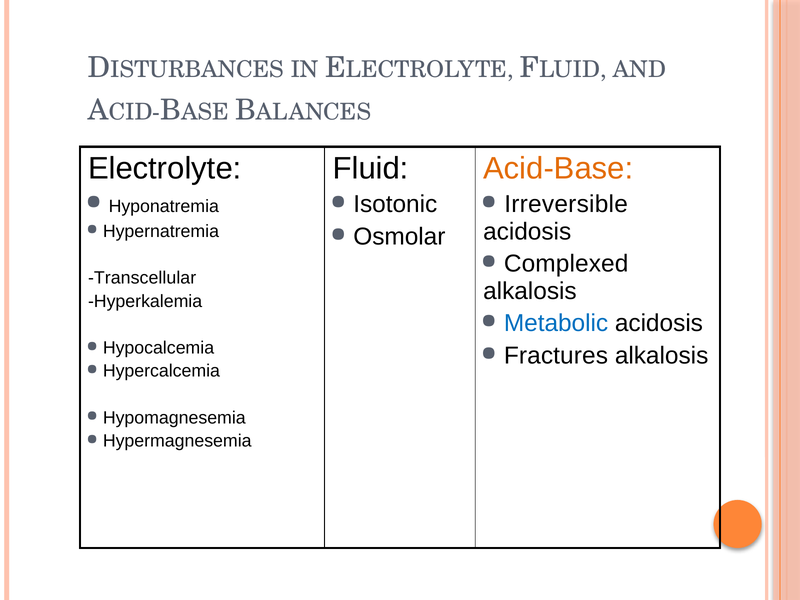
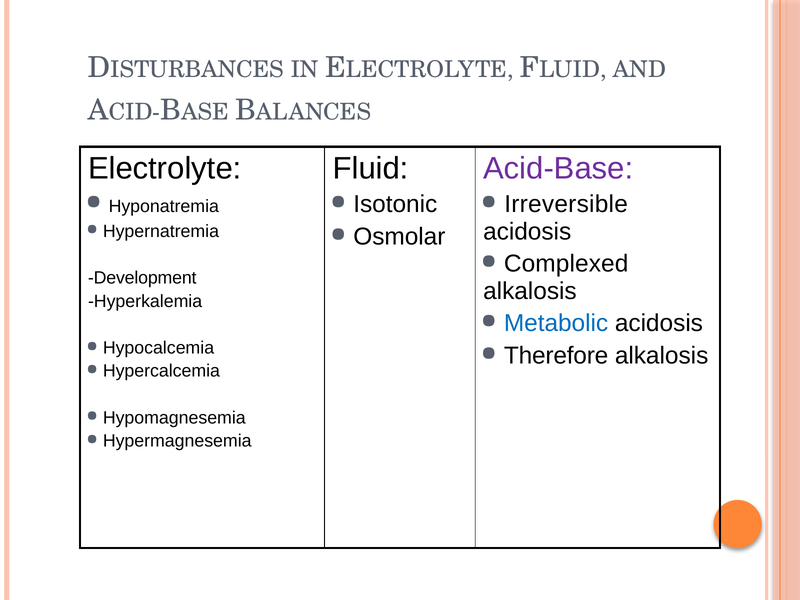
Acid-Base colour: orange -> purple
Transcellular: Transcellular -> Development
Fractures: Fractures -> Therefore
